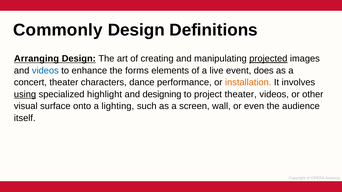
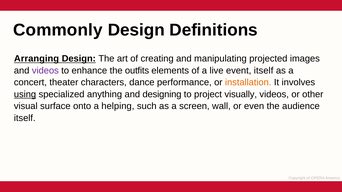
projected underline: present -> none
videos at (45, 71) colour: blue -> purple
forms: forms -> outfits
event does: does -> itself
highlight: highlight -> anything
project theater: theater -> visually
lighting: lighting -> helping
